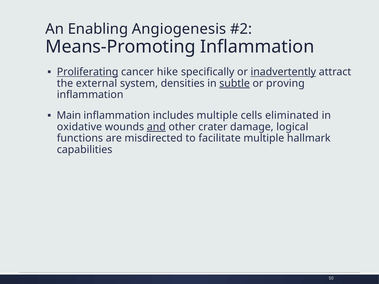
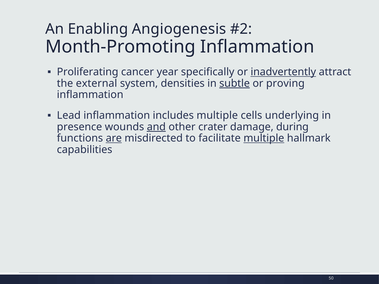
Means-Promoting: Means-Promoting -> Month-Promoting
Proliferating underline: present -> none
hike: hike -> year
Main: Main -> Lead
eliminated: eliminated -> underlying
oxidative: oxidative -> presence
logical: logical -> during
are underline: none -> present
multiple at (264, 138) underline: none -> present
